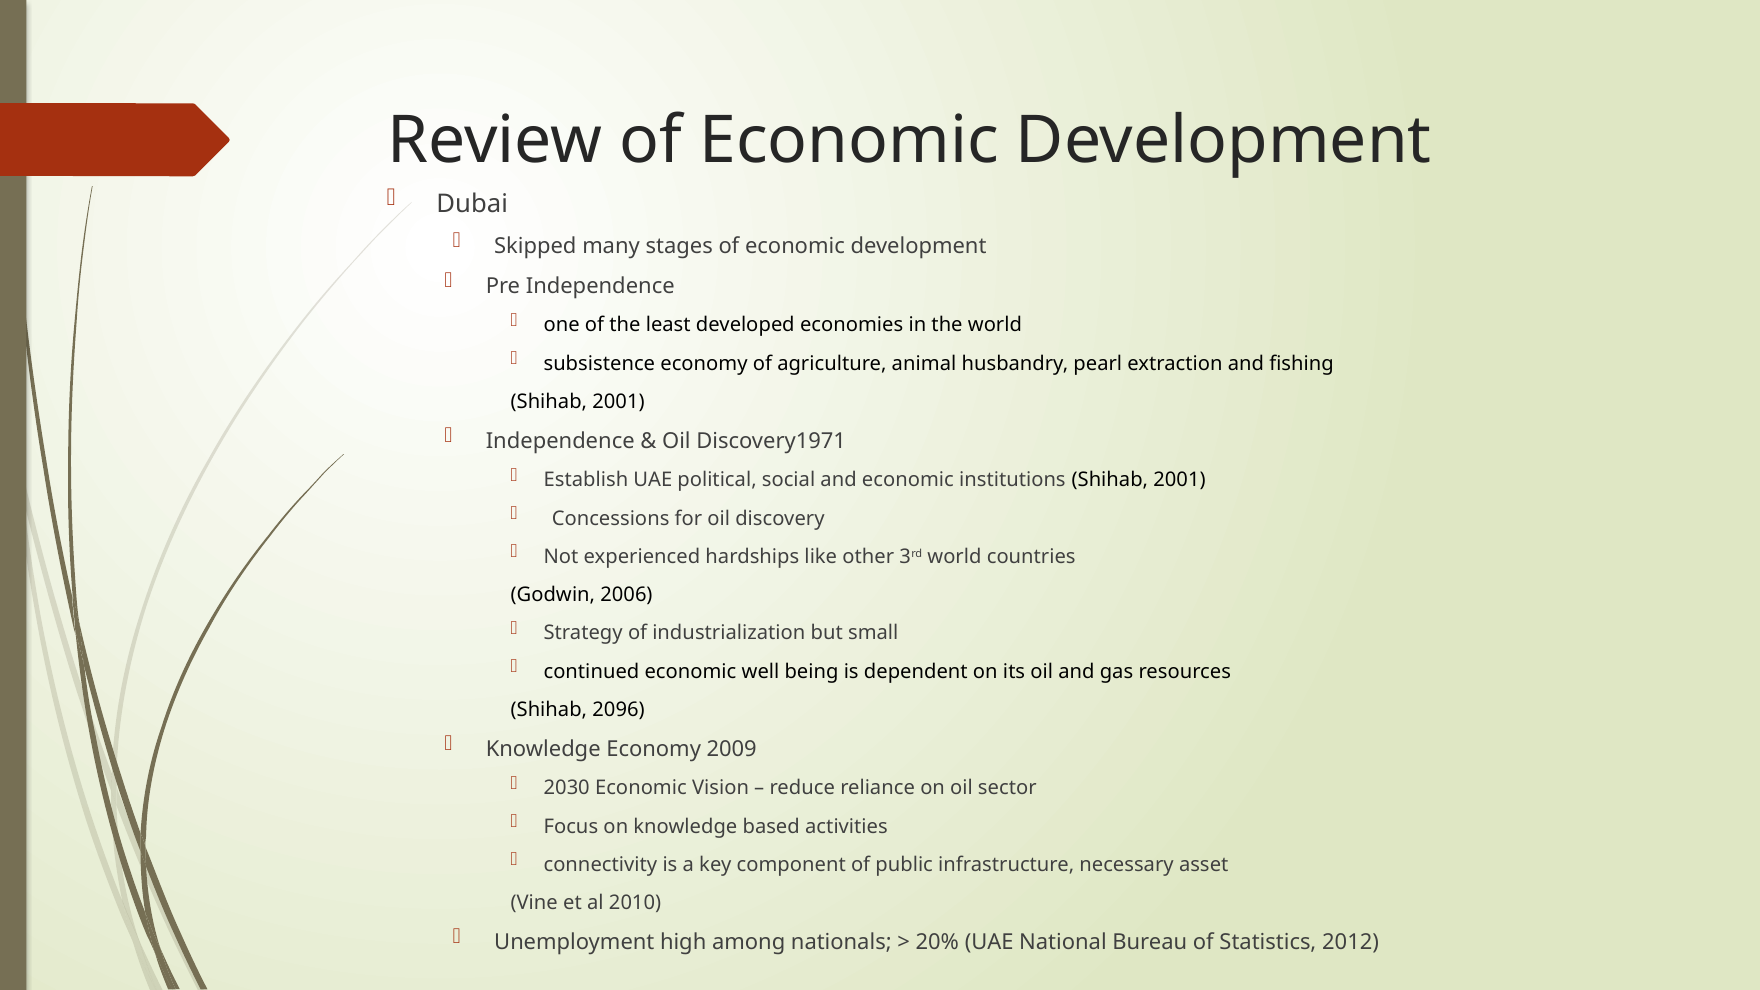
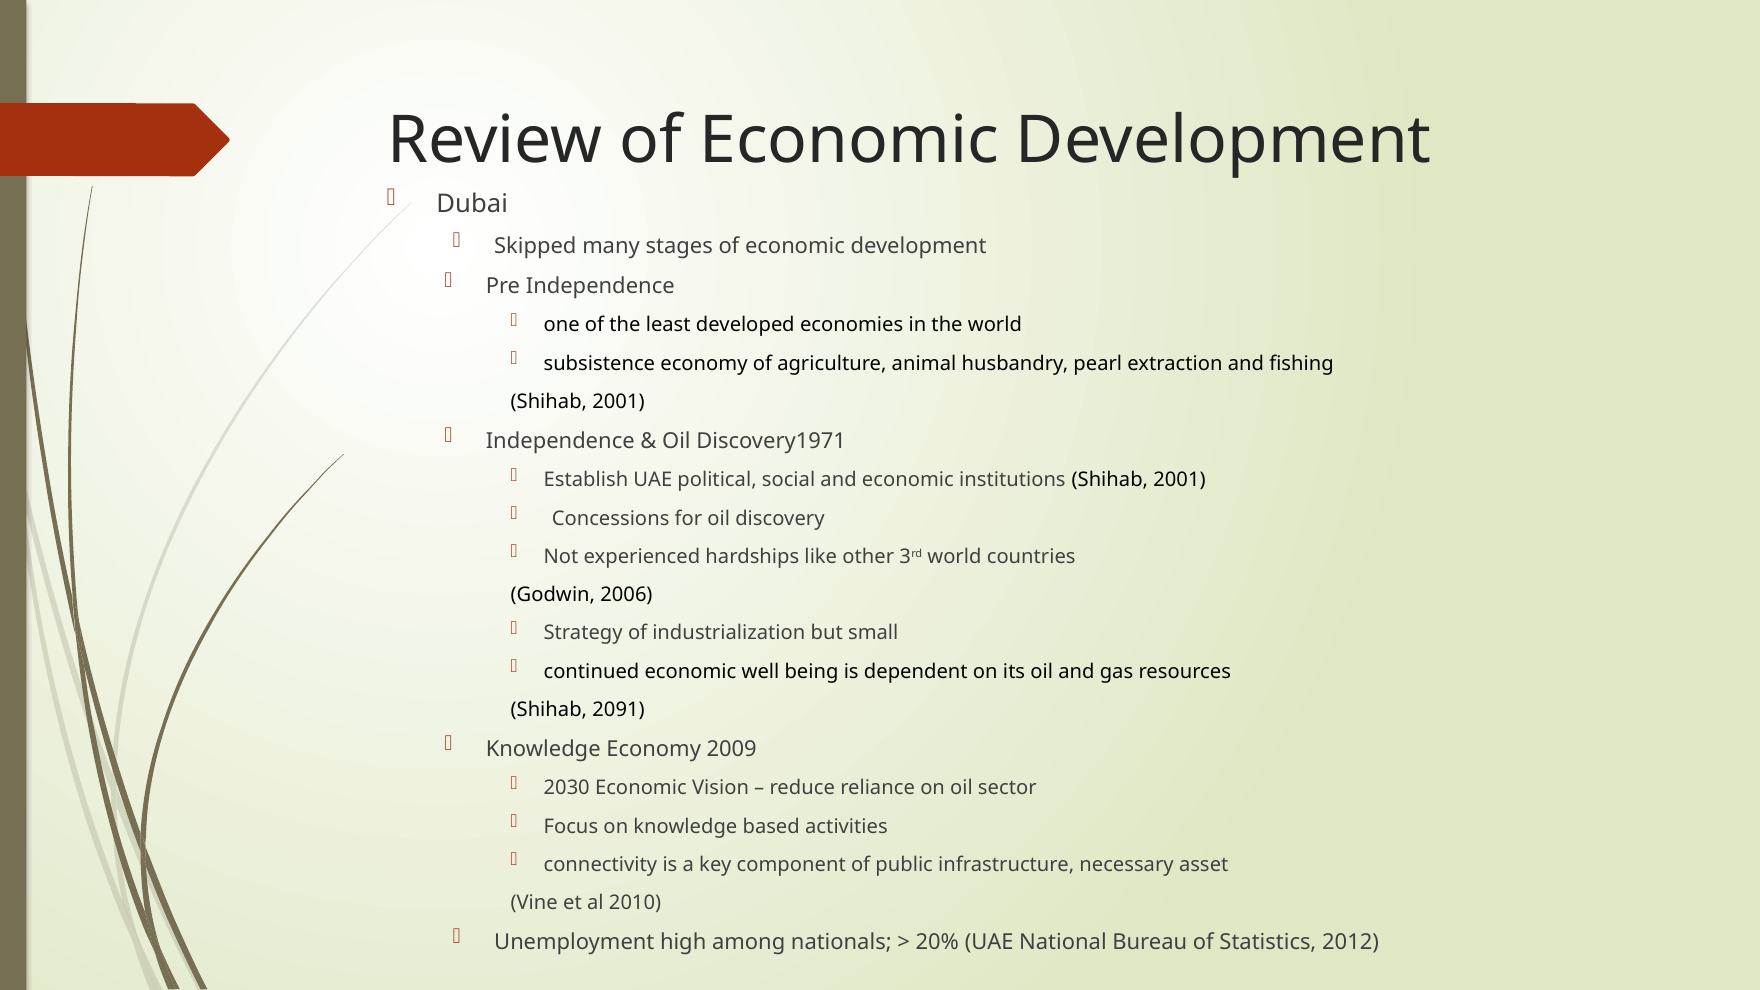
2096: 2096 -> 2091
